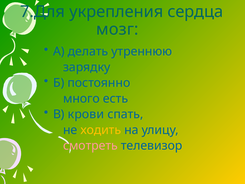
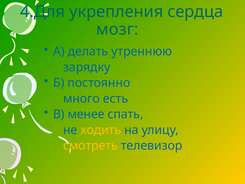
7.Для: 7.Для -> 4.Для
крови: крови -> менее
смотреть colour: pink -> yellow
